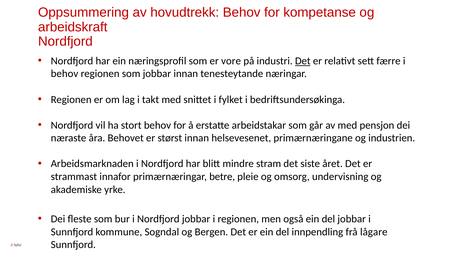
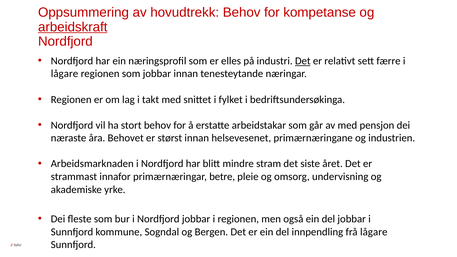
arbeidskraft underline: none -> present
vore: vore -> elles
behov at (65, 74): behov -> lågare
